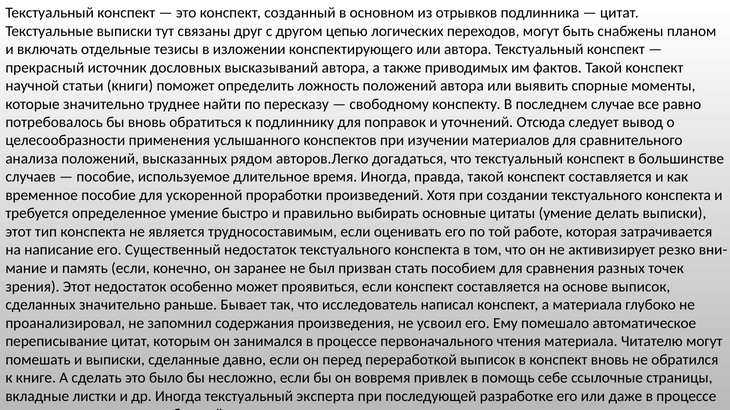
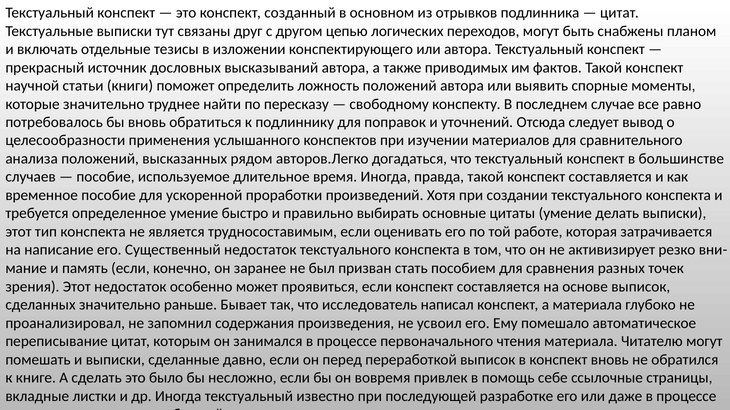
эксперта: эксперта -> известно
